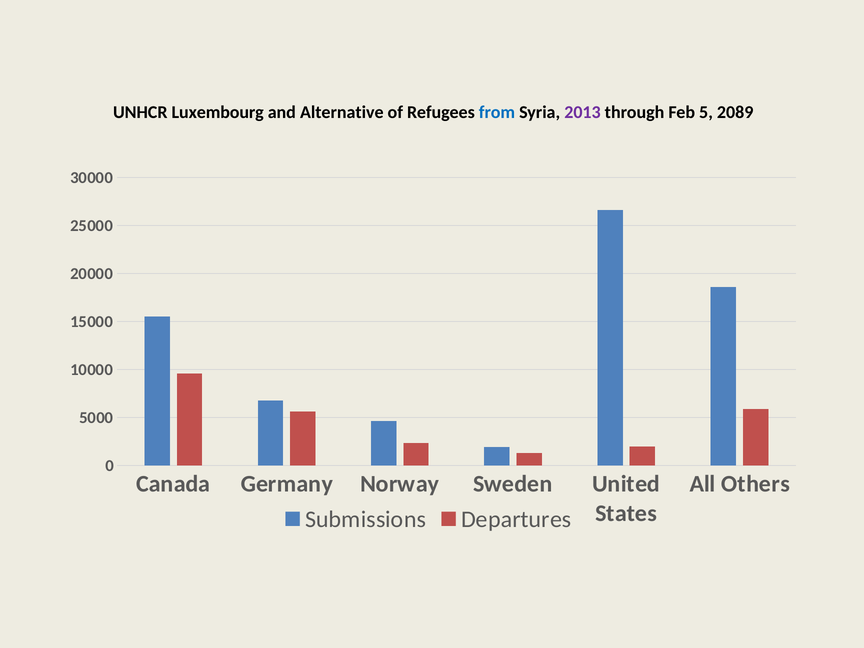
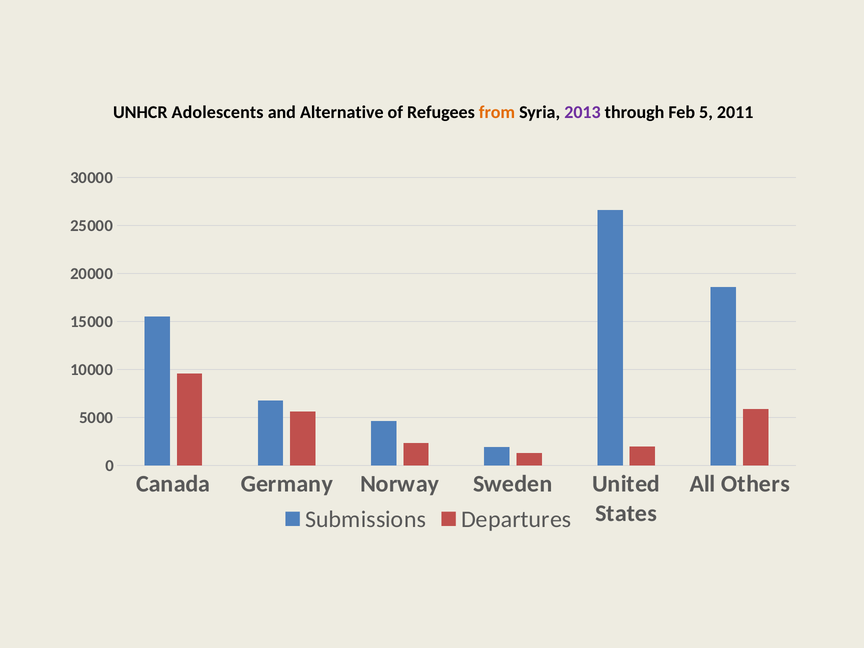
Luxembourg: Luxembourg -> Adolescents
from colour: blue -> orange
2089: 2089 -> 2011
